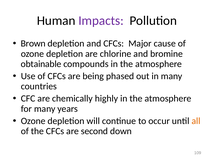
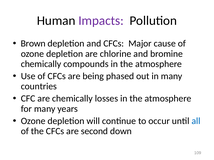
obtainable at (41, 64): obtainable -> chemically
highly: highly -> losses
all colour: orange -> blue
